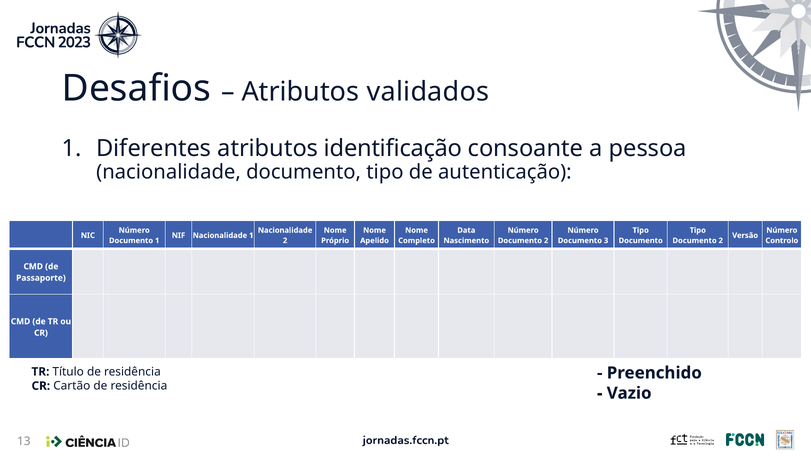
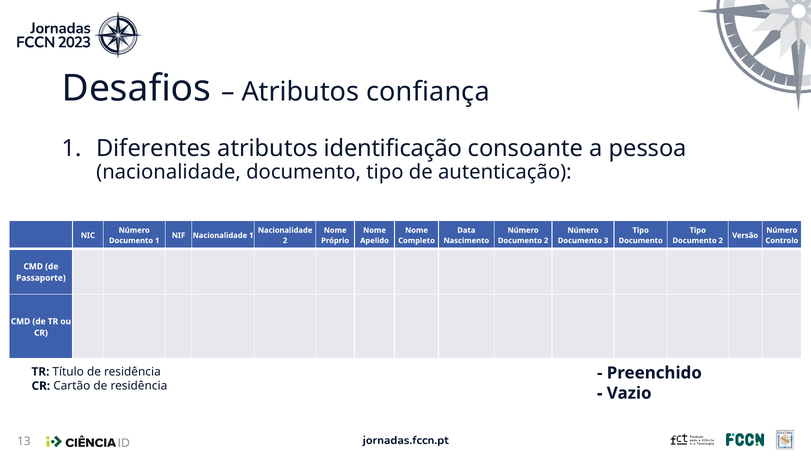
validados: validados -> confiança
